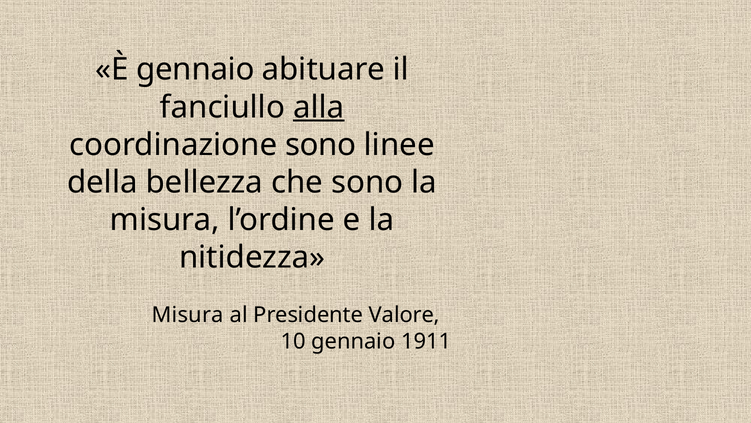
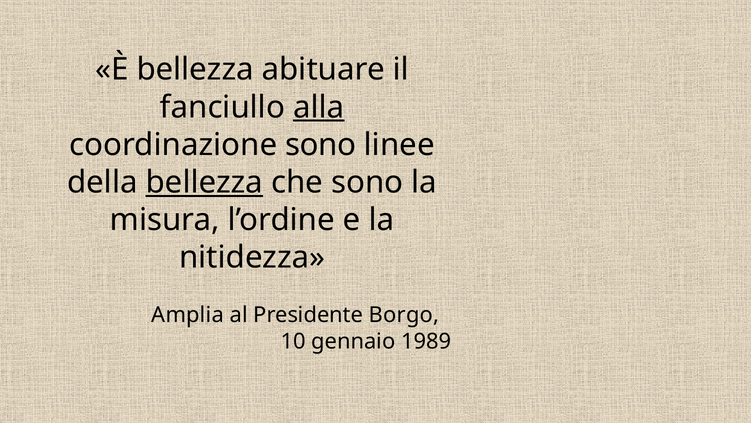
È gennaio: gennaio -> bellezza
bellezza at (204, 182) underline: none -> present
Misura at (188, 315): Misura -> Amplia
Valore: Valore -> Borgo
1911: 1911 -> 1989
